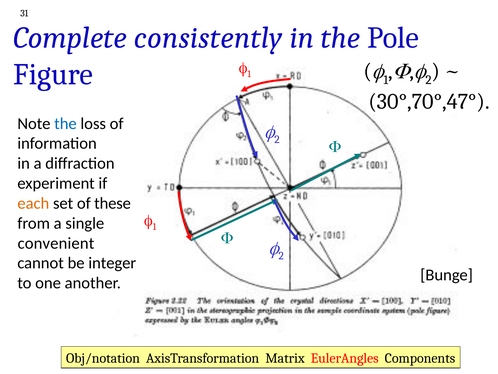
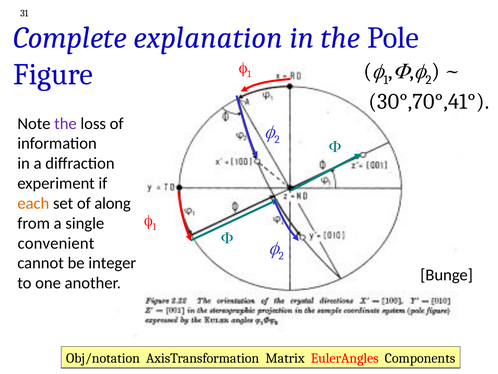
consistently: consistently -> explanation
30°,70°,47°: 30°,70°,47° -> 30°,70°,41°
the at (65, 123) colour: blue -> purple
these: these -> along
